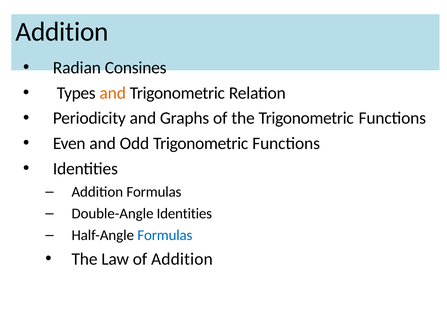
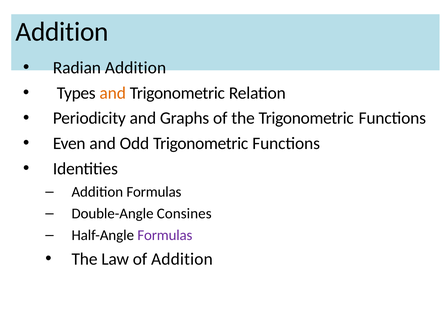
Radian Consines: Consines -> Addition
Double-Angle Identities: Identities -> Consines
Formulas at (165, 235) colour: blue -> purple
